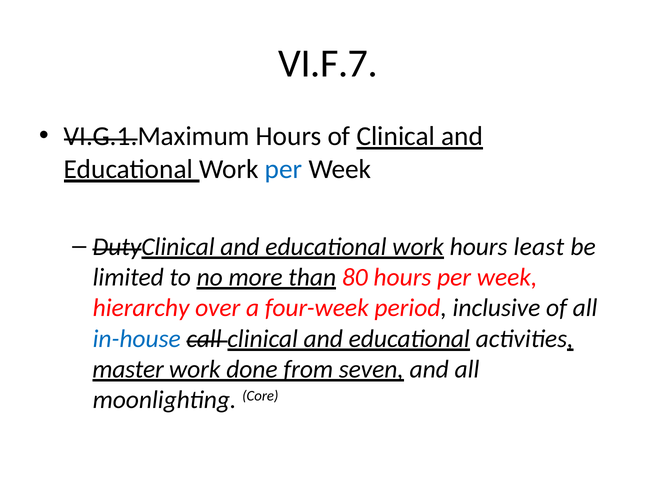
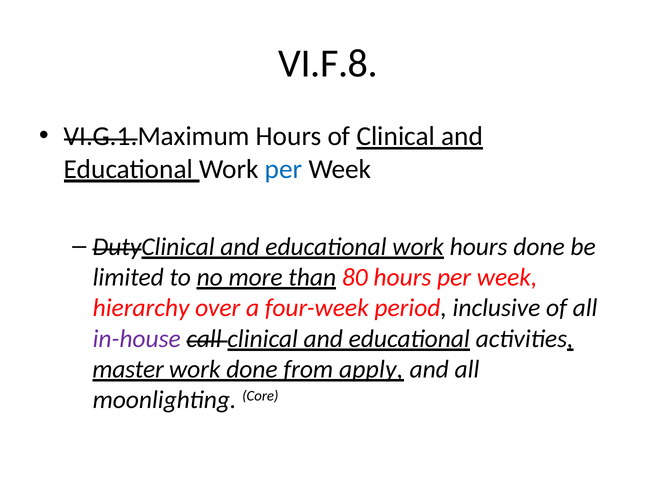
VI.F.7: VI.F.7 -> VI.F.8
hours least: least -> done
in-house colour: blue -> purple
seven: seven -> apply
